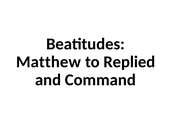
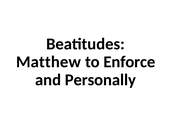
Replied: Replied -> Enforce
Command: Command -> Personally
